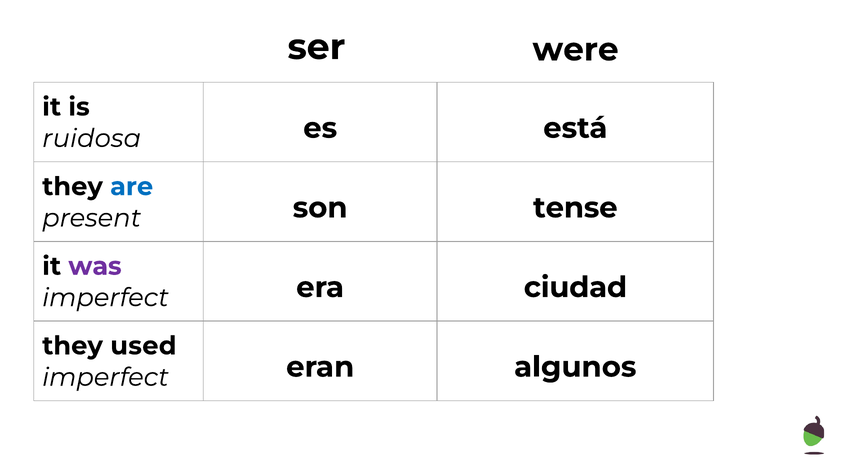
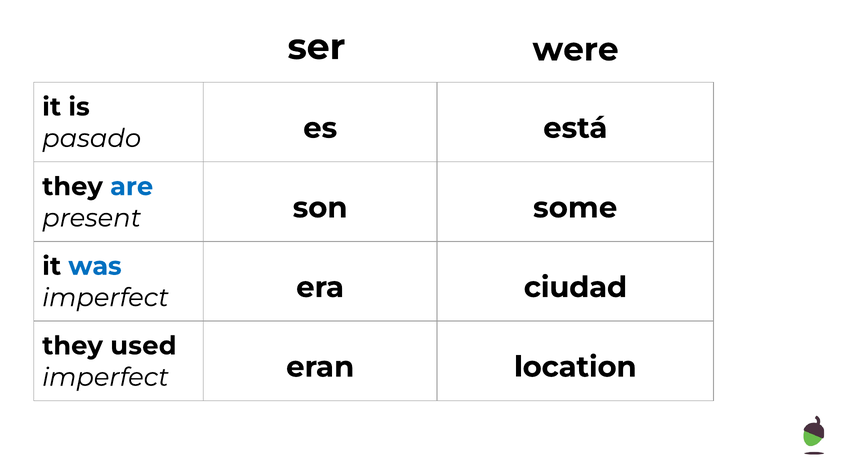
ruidosa: ruidosa -> pasado
tense: tense -> some
was colour: purple -> blue
algunos: algunos -> location
